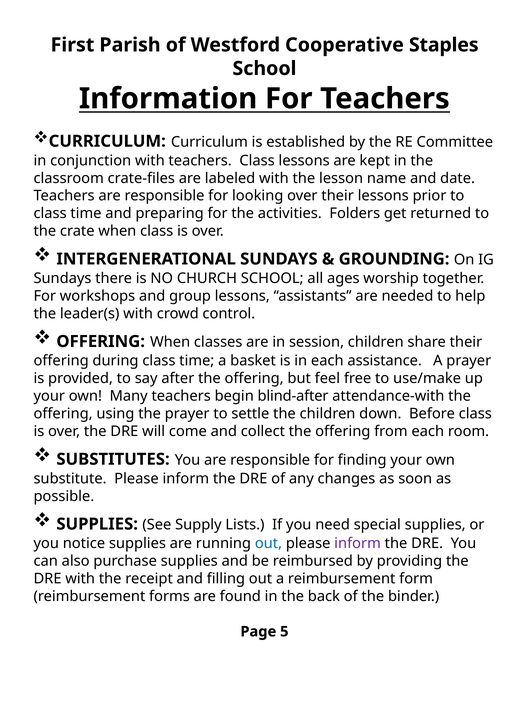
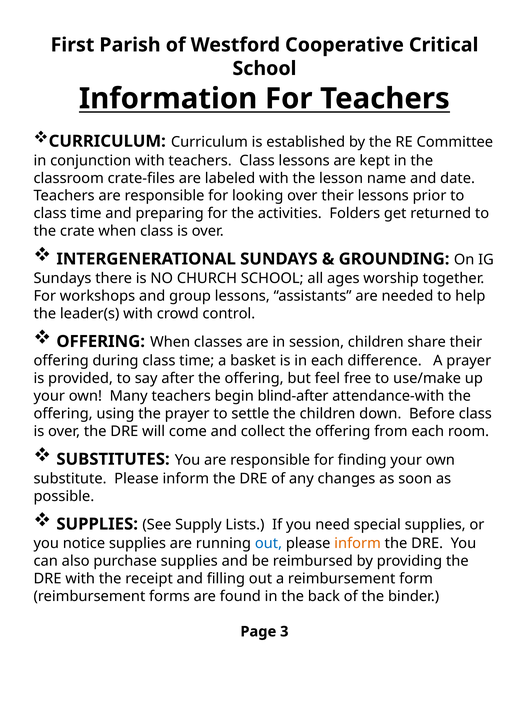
Staples: Staples -> Critical
assistance: assistance -> difference
inform at (358, 543) colour: purple -> orange
5: 5 -> 3
